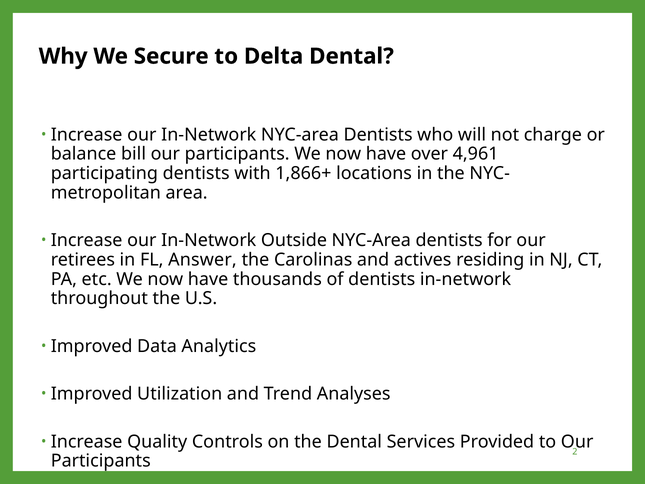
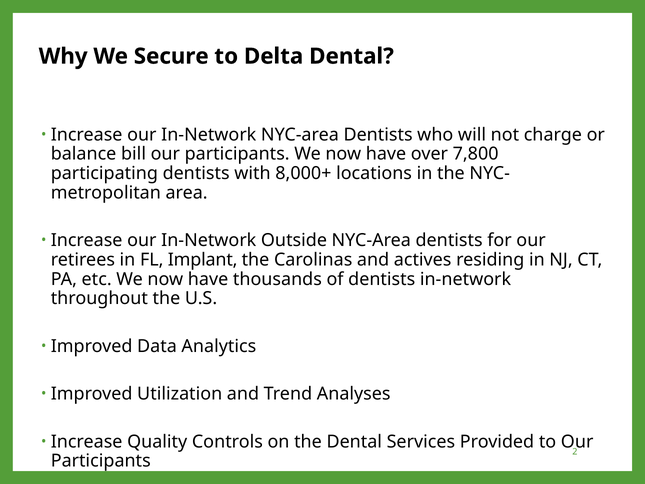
4,961: 4,961 -> 7,800
1,866+: 1,866+ -> 8,000+
Answer: Answer -> Implant
